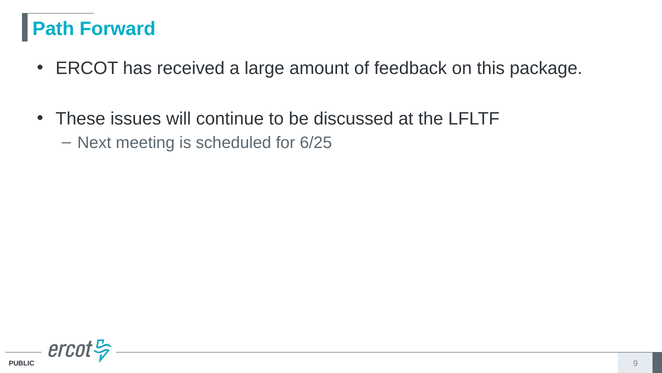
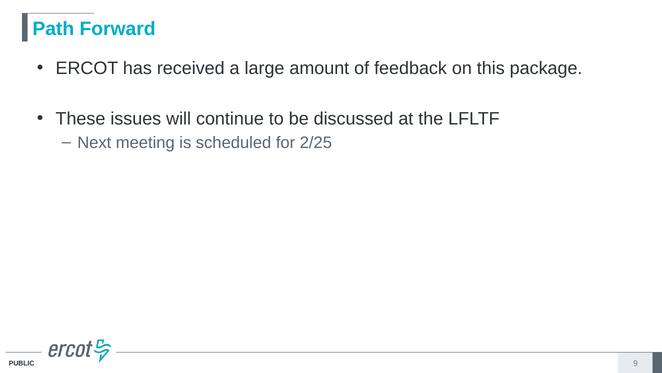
6/25: 6/25 -> 2/25
